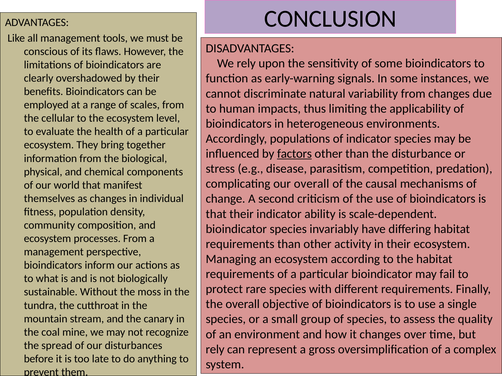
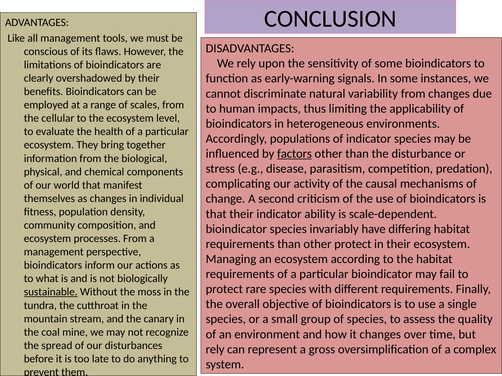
our overall: overall -> activity
other activity: activity -> protect
sustainable underline: none -> present
